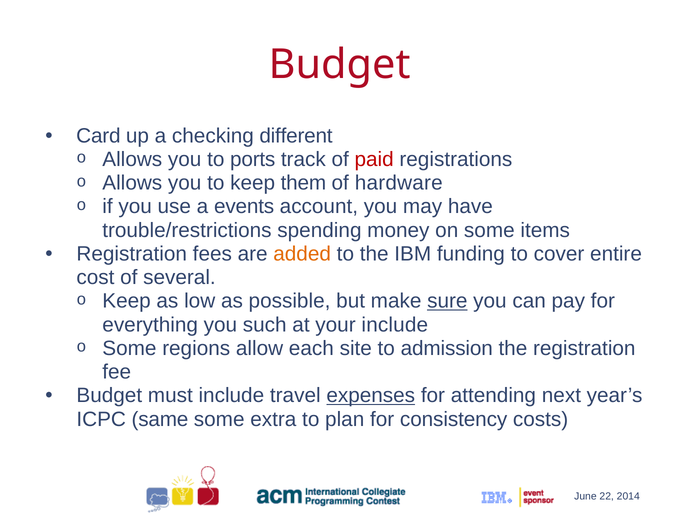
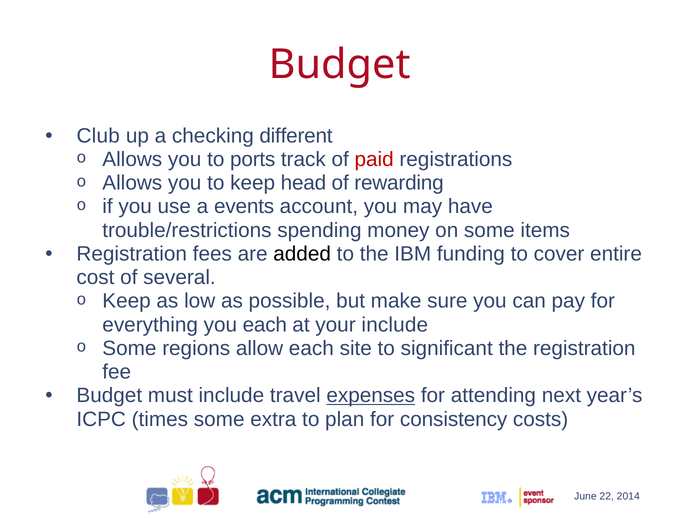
Card: Card -> Club
them: them -> head
hardware: hardware -> rewarding
added colour: orange -> black
sure underline: present -> none
you such: such -> each
admission: admission -> significant
same: same -> times
